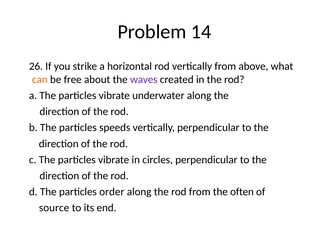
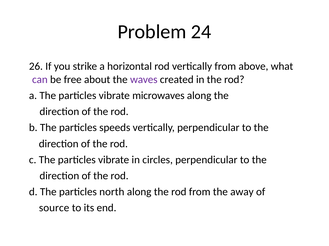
14: 14 -> 24
can colour: orange -> purple
underwater: underwater -> microwaves
order: order -> north
often: often -> away
